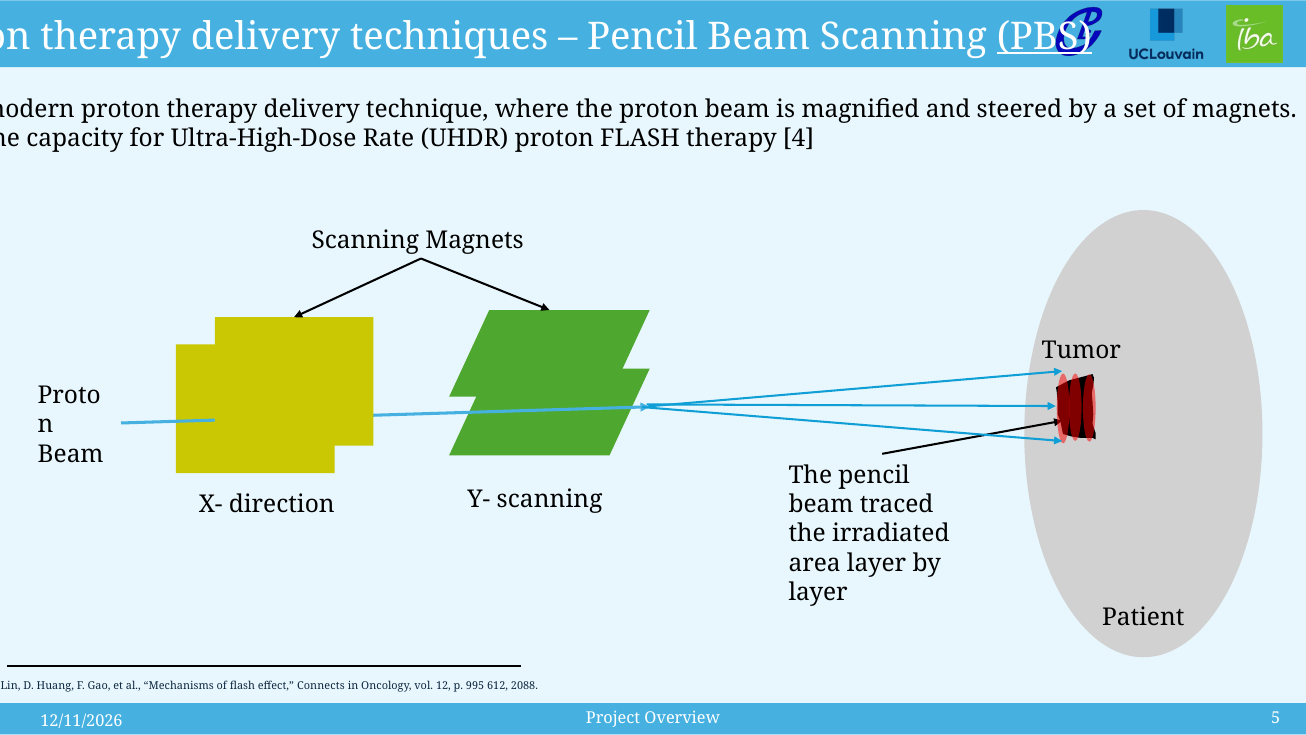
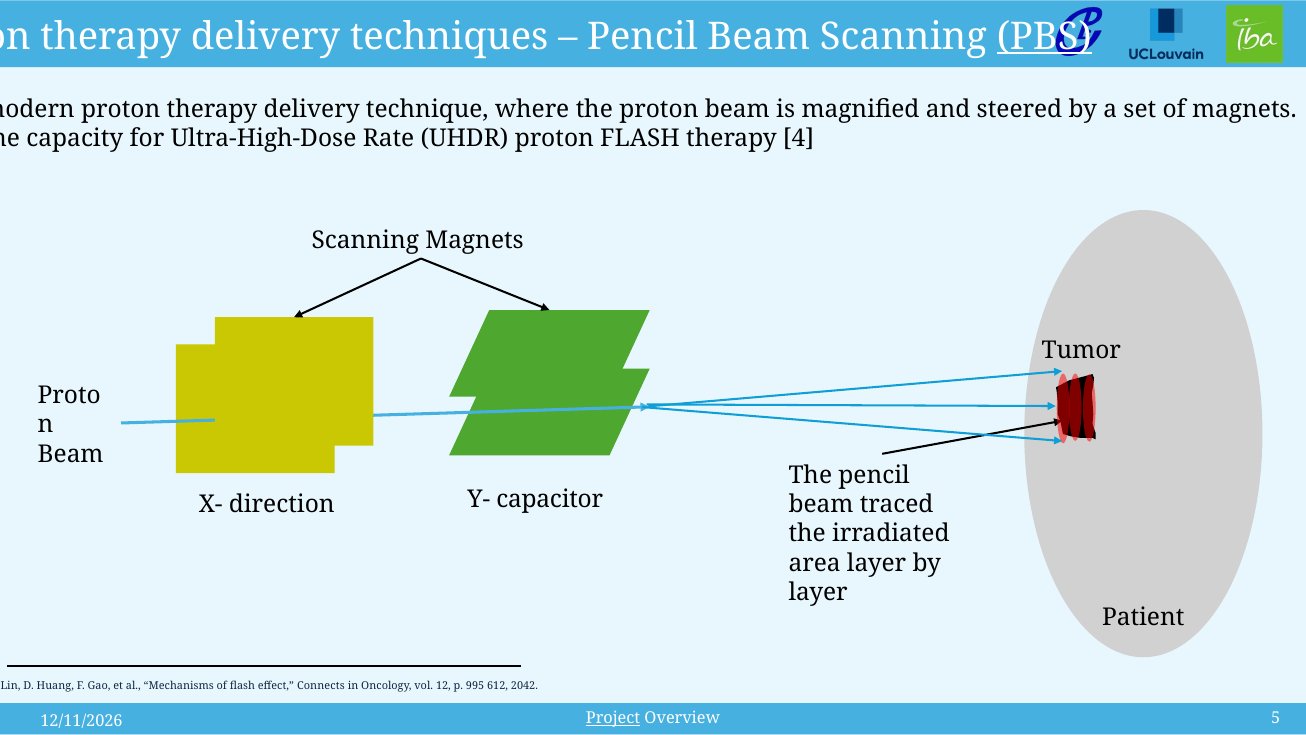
Y- scanning: scanning -> capacitor
2088: 2088 -> 2042
Project underline: none -> present
